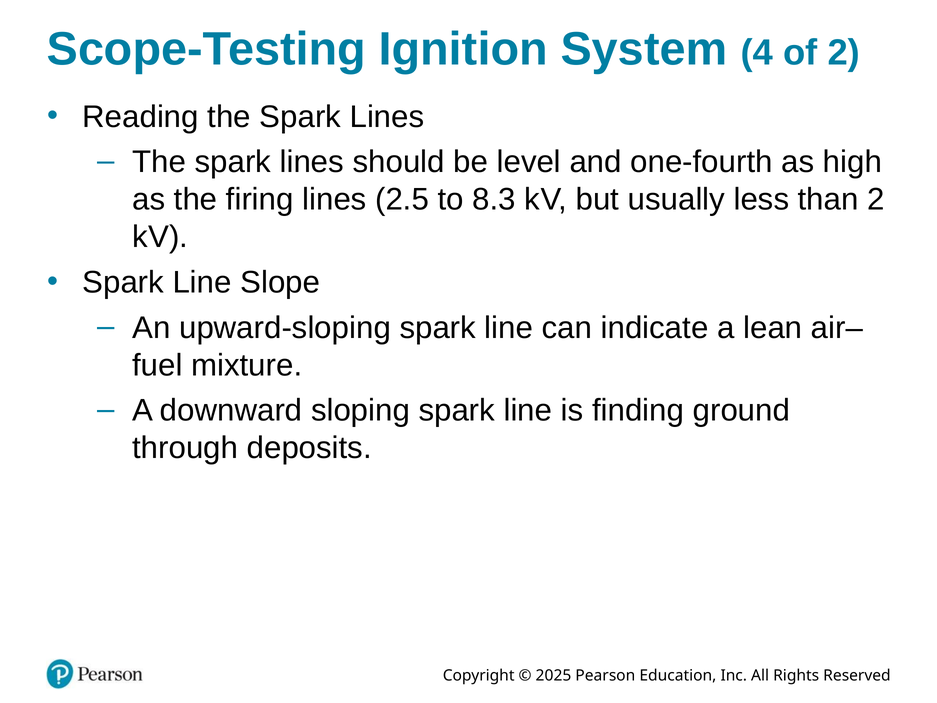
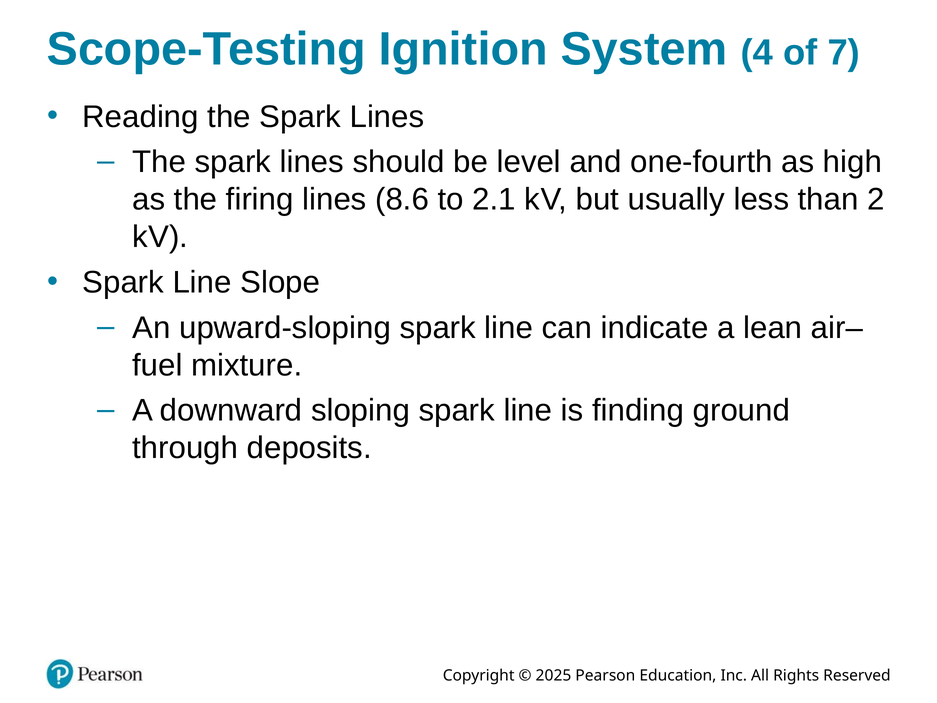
of 2: 2 -> 7
2.5: 2.5 -> 8.6
8.3: 8.3 -> 2.1
